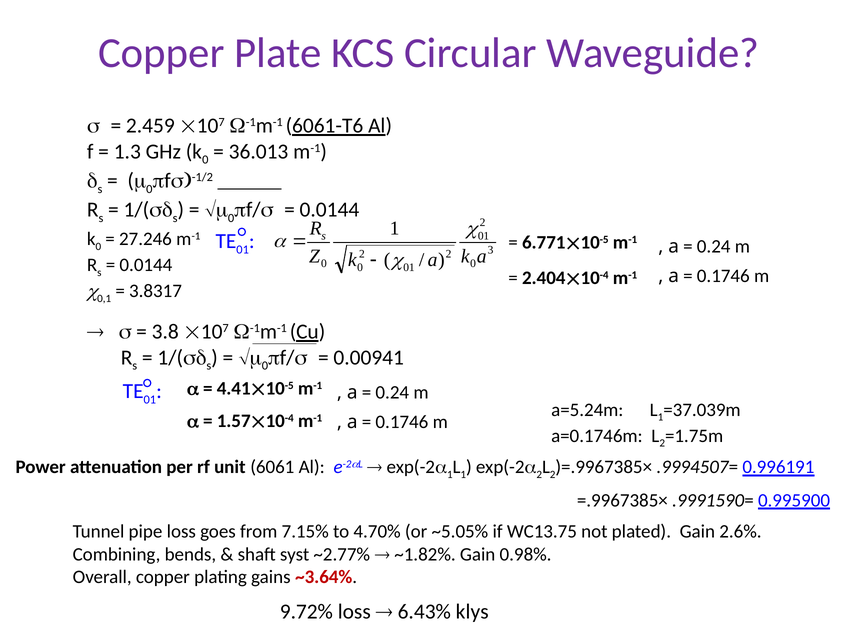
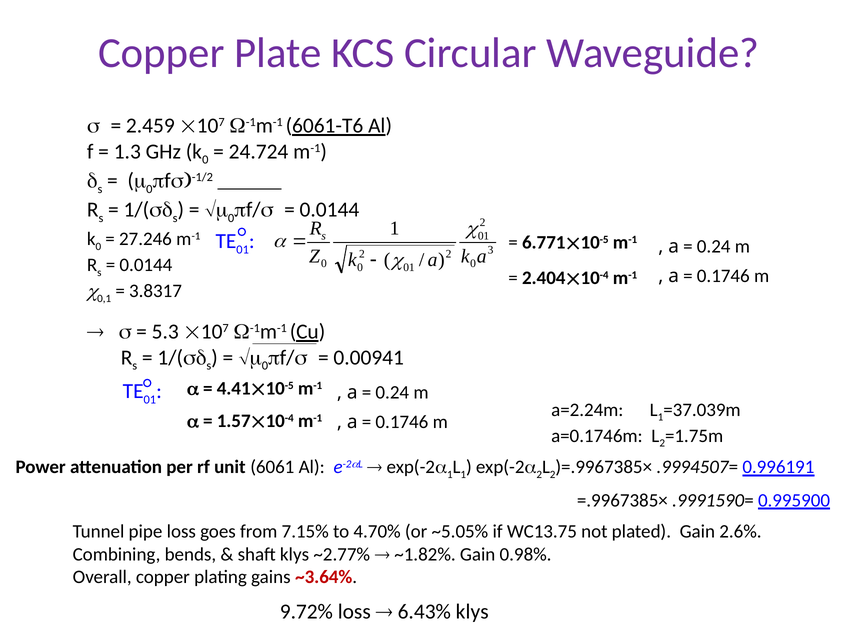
36.013: 36.013 -> 24.724
3.8: 3.8 -> 5.3
a=5.24m: a=5.24m -> a=2.24m
shaft syst: syst -> klys
